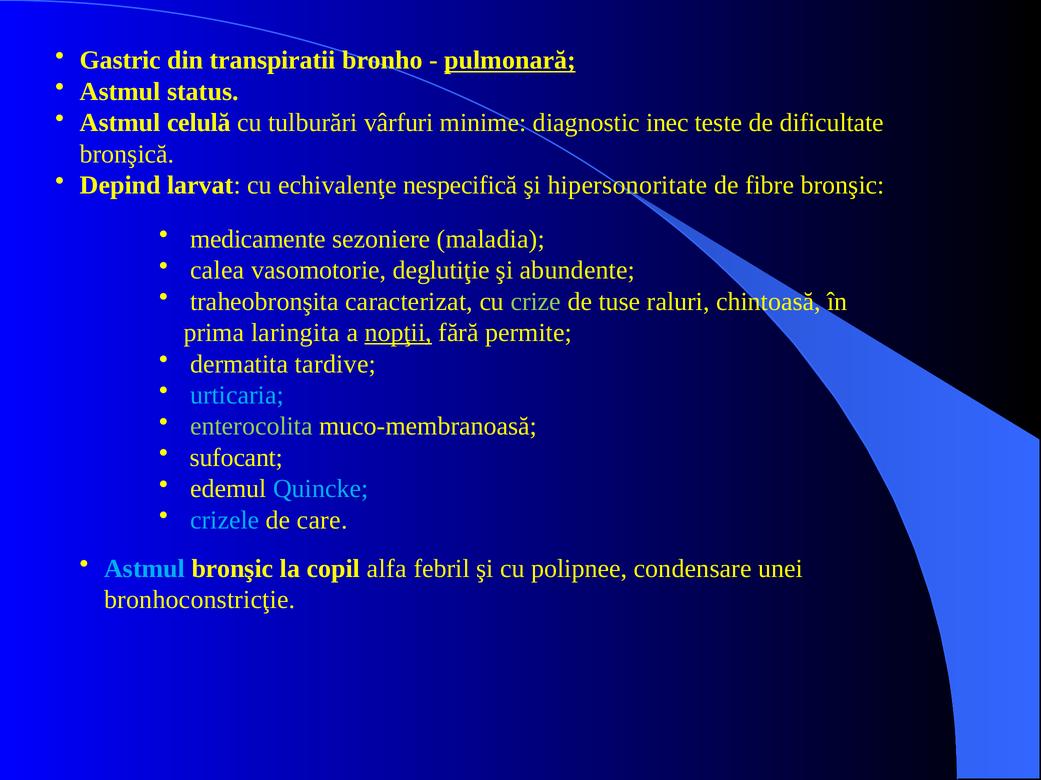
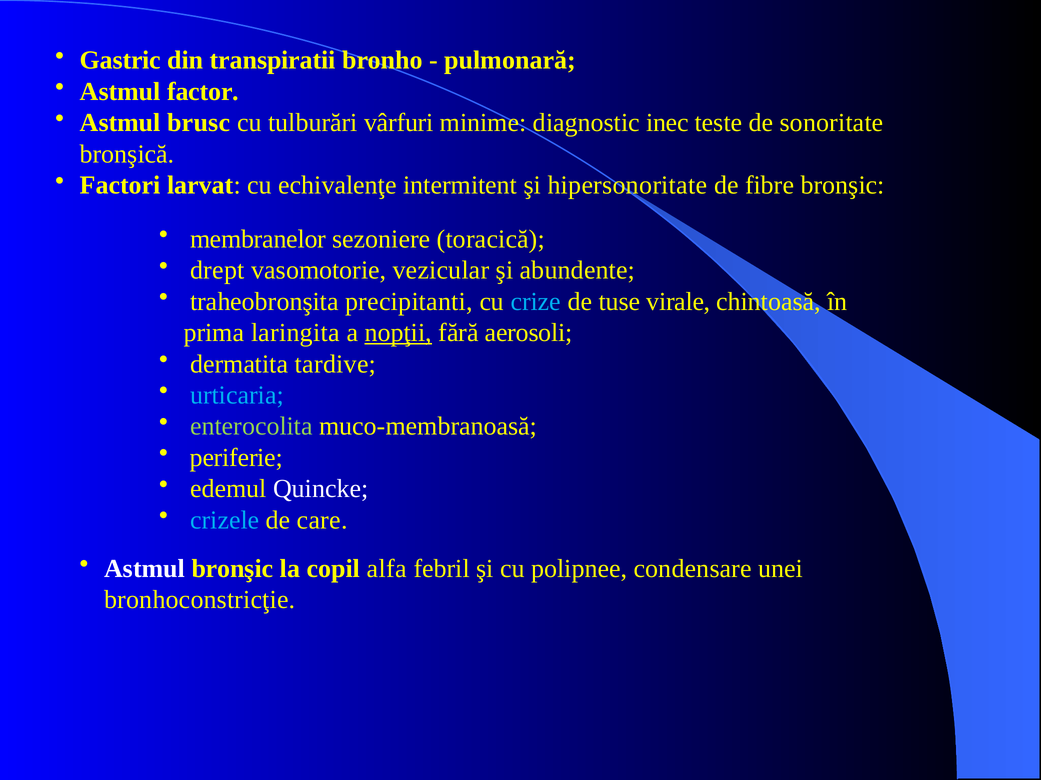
pulmonară underline: present -> none
status: status -> factor
celulă: celulă -> brusc
dificultate: dificultate -> sonoritate
Depind: Depind -> Factori
nespecifică: nespecifică -> intermitent
medicamente: medicamente -> membranelor
maladia: maladia -> toracică
calea: calea -> drept
deglutiţie: deglutiţie -> vezicular
caracterizat: caracterizat -> precipitanti
crize colour: light green -> light blue
raluri: raluri -> virale
permite: permite -> aerosoli
sufocant: sufocant -> periferie
Quincke colour: light blue -> white
Astmul at (145, 569) colour: light blue -> white
